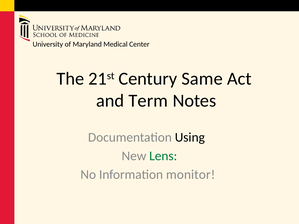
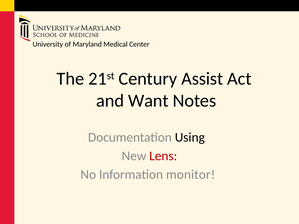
Same: Same -> Assist
Term: Term -> Want
Lens colour: green -> red
